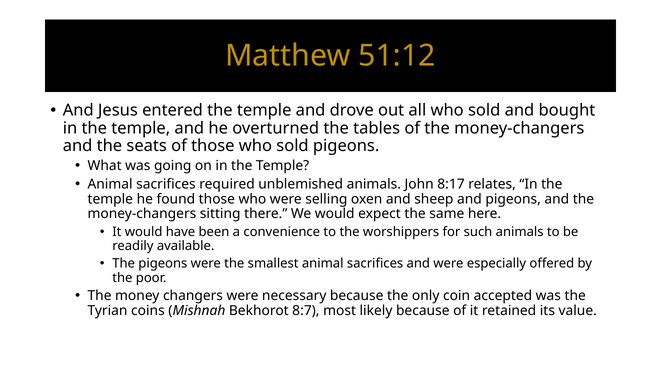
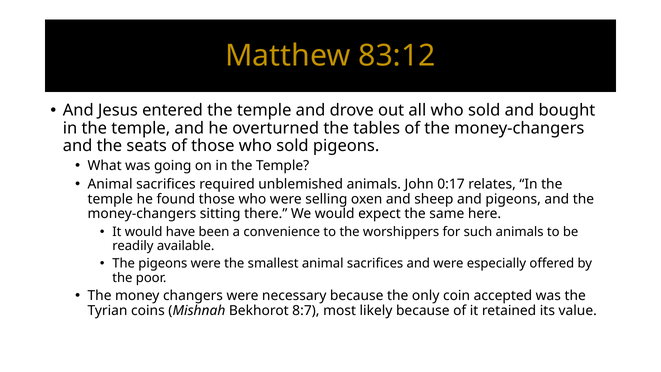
51:12: 51:12 -> 83:12
8:17: 8:17 -> 0:17
